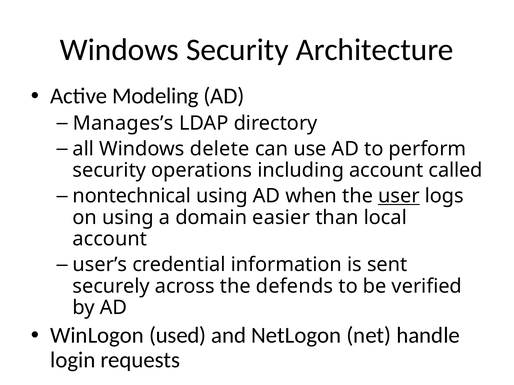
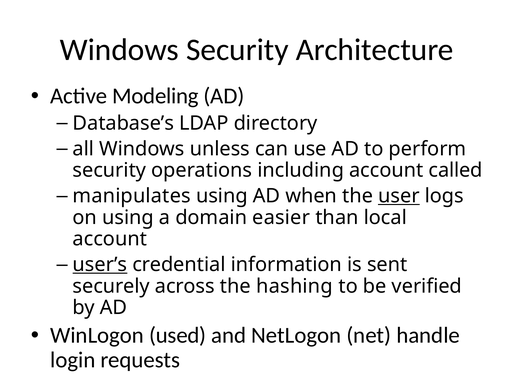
Manages’s: Manages’s -> Database’s
delete: delete -> unless
nontechnical: nontechnical -> manipulates
user’s underline: none -> present
defends: defends -> hashing
